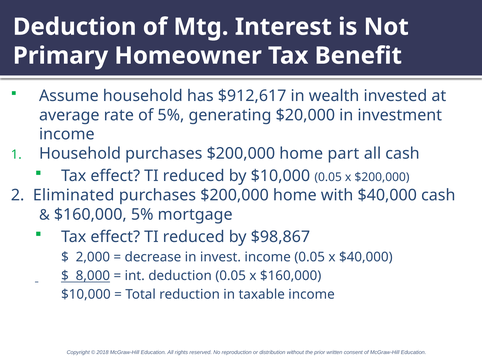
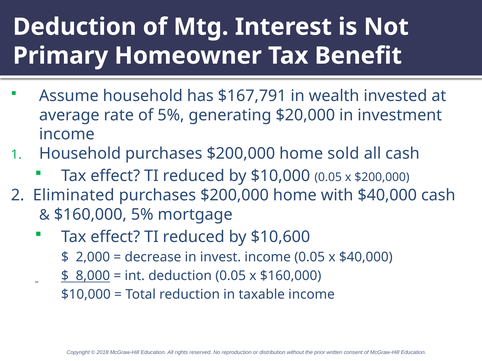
$912,617: $912,617 -> $167,791
part: part -> sold
$98,867: $98,867 -> $10,600
